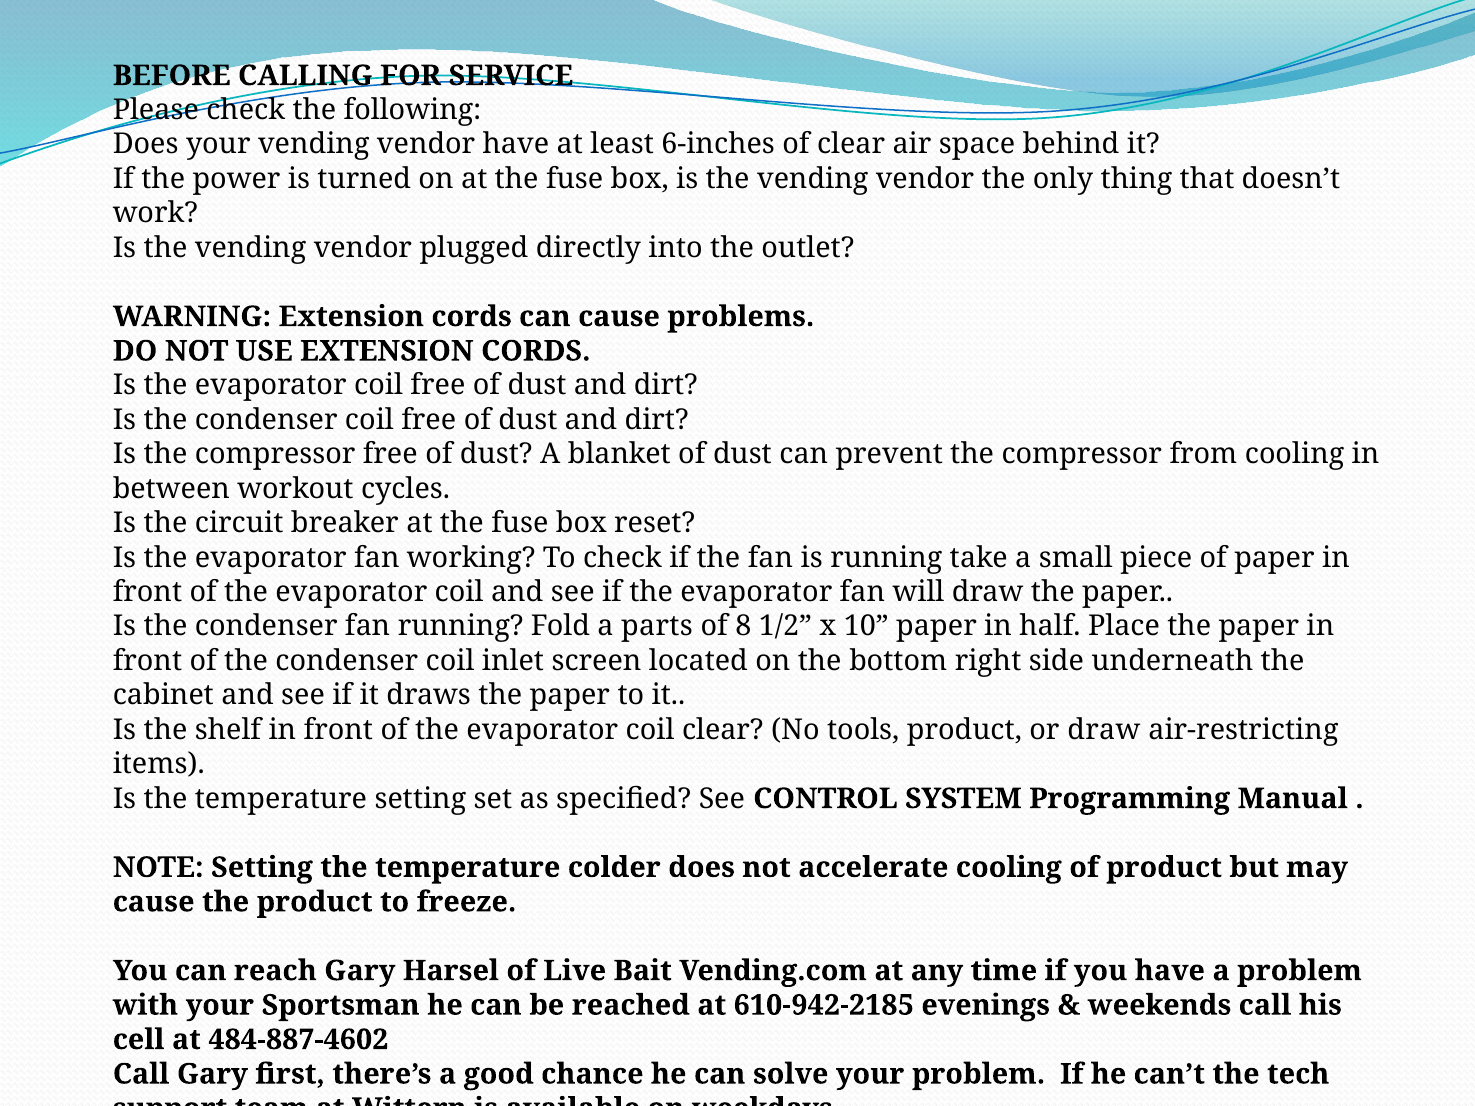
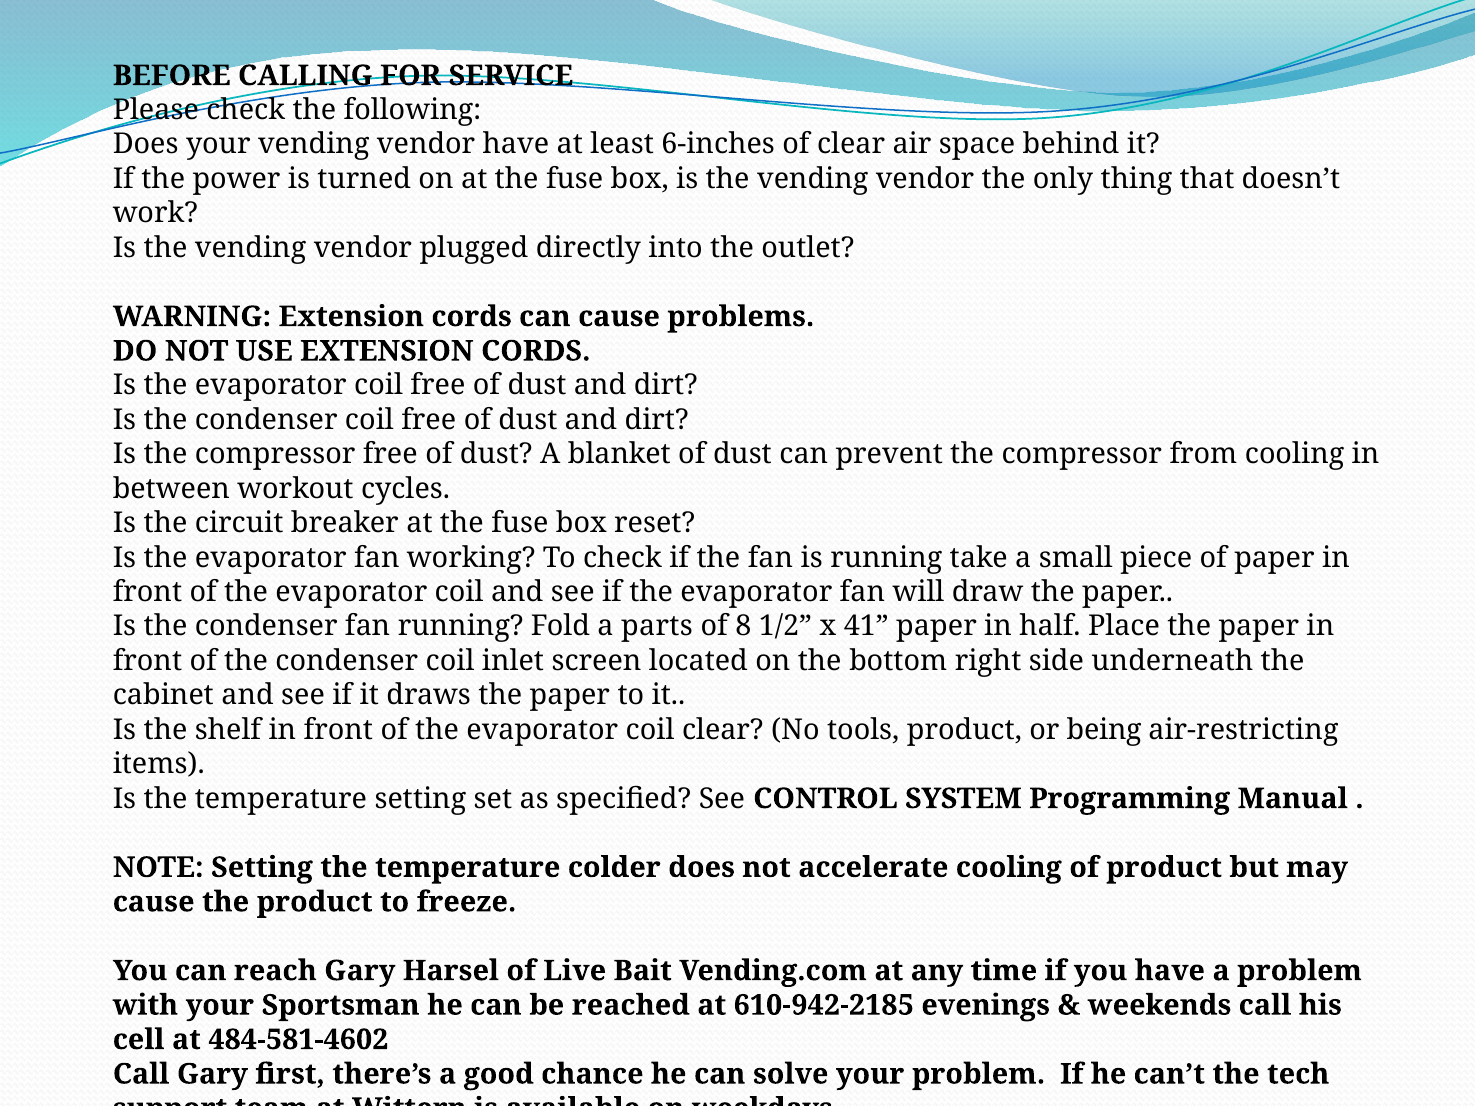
10: 10 -> 41
or draw: draw -> being
484-887-4602: 484-887-4602 -> 484-581-4602
